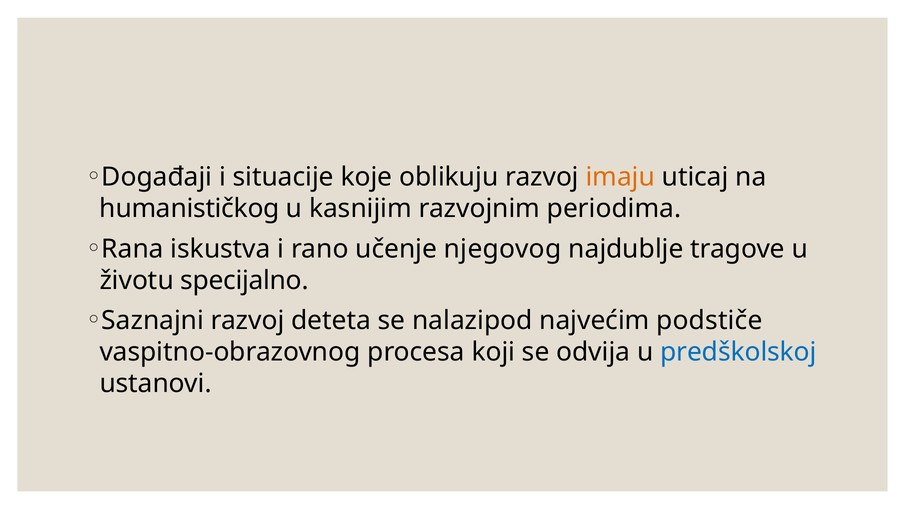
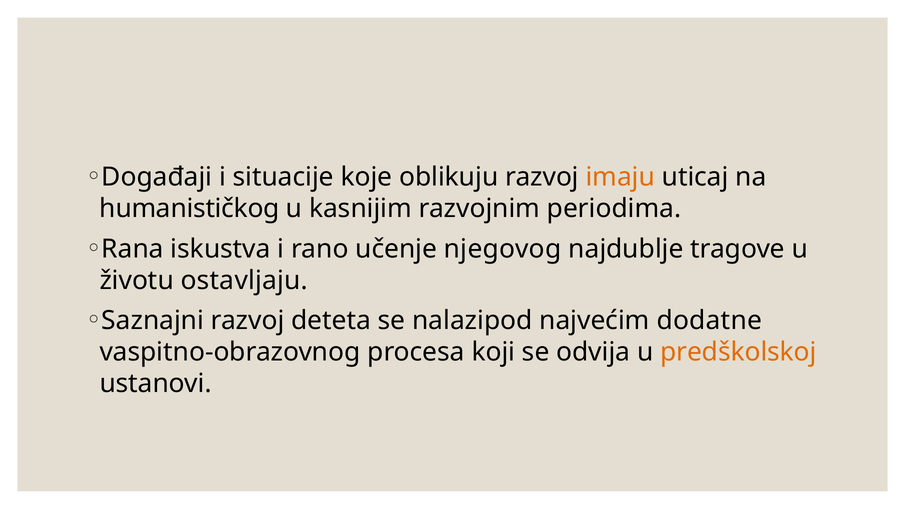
specijalno: specijalno -> ostavljaju
podstiče: podstiče -> dodatne
predškolskoj colour: blue -> orange
